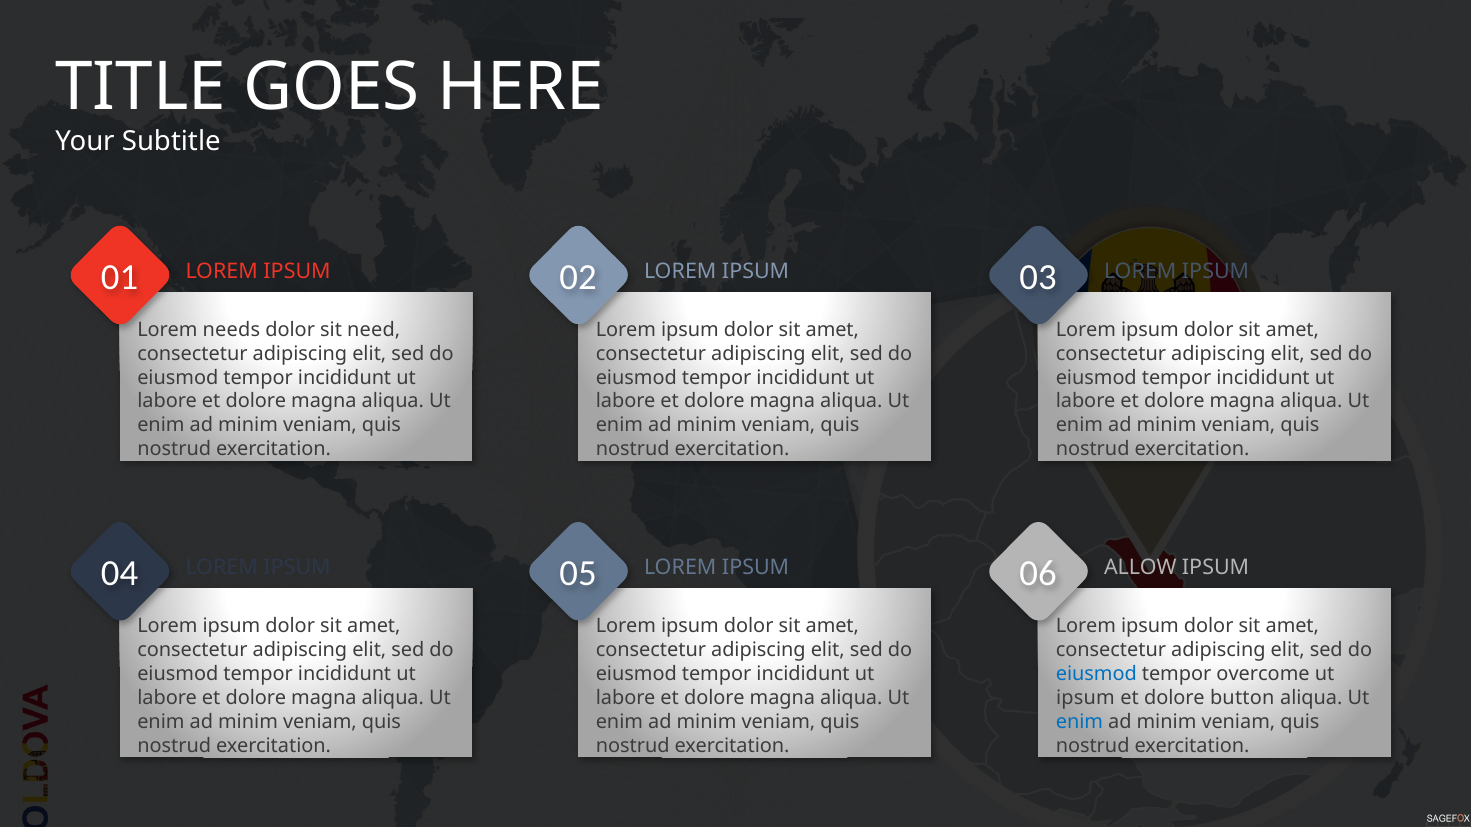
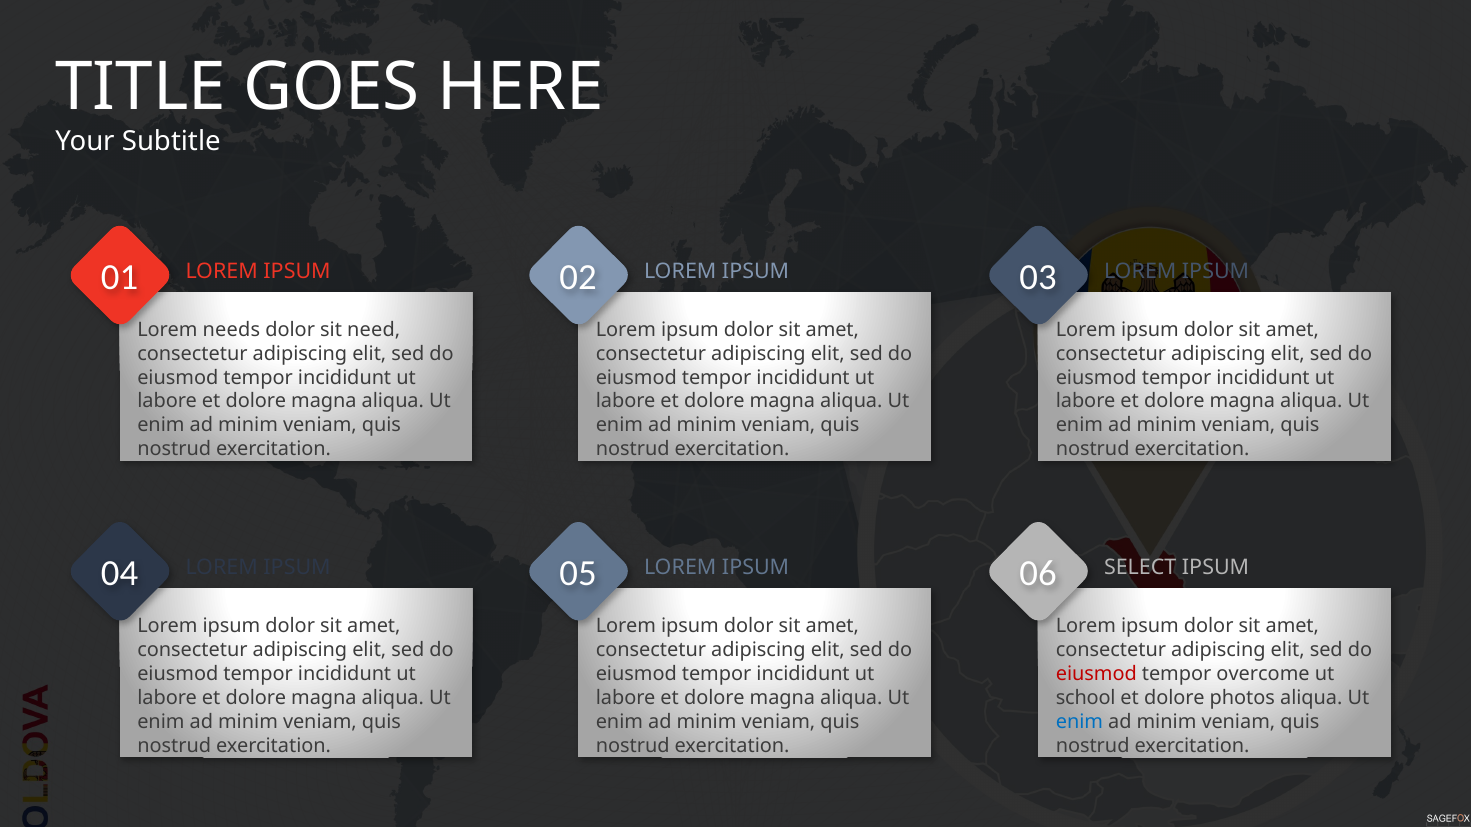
ALLOW: ALLOW -> SELECT
eiusmod at (1096, 674) colour: blue -> red
ipsum at (1086, 698): ipsum -> school
button: button -> photos
